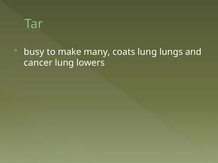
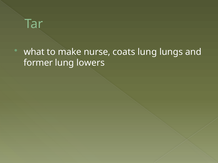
busy: busy -> what
many: many -> nurse
cancer: cancer -> former
